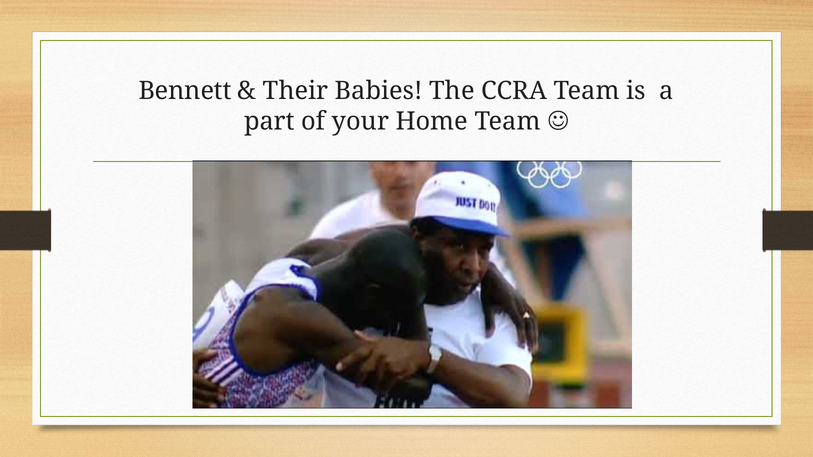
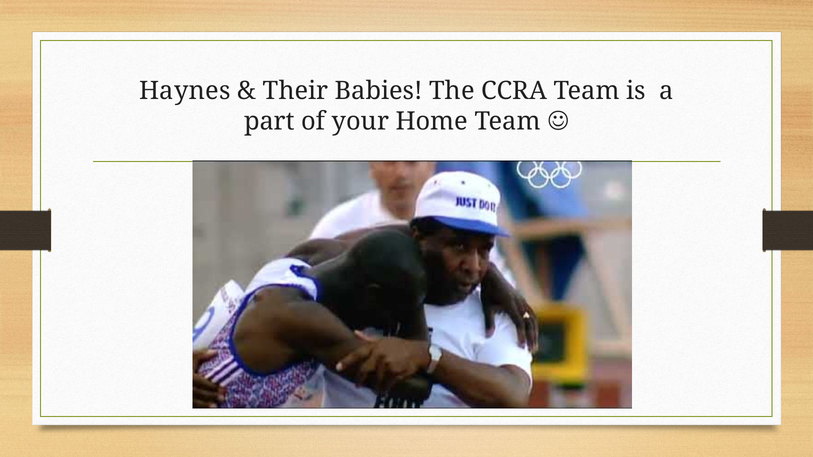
Bennett: Bennett -> Haynes
